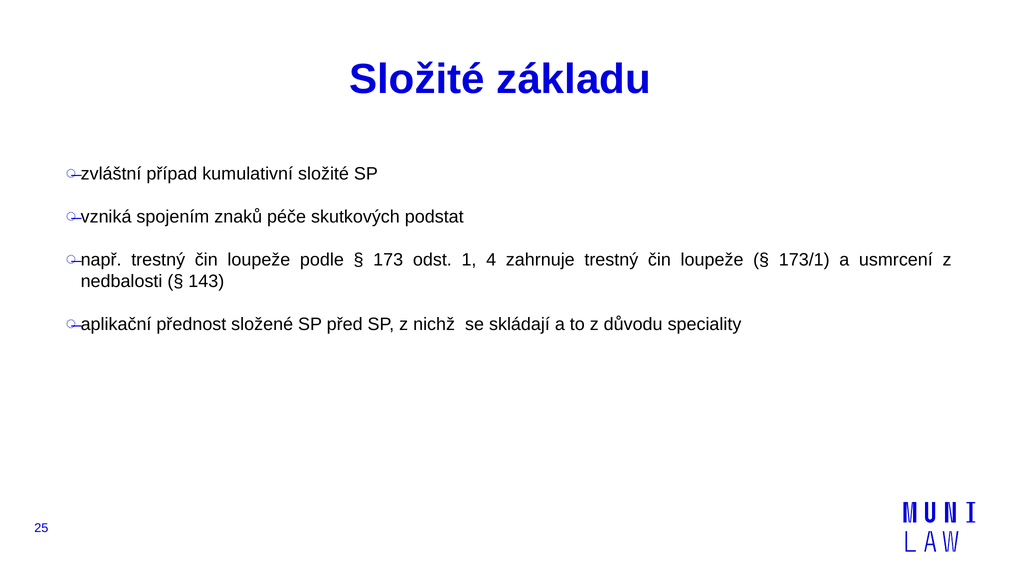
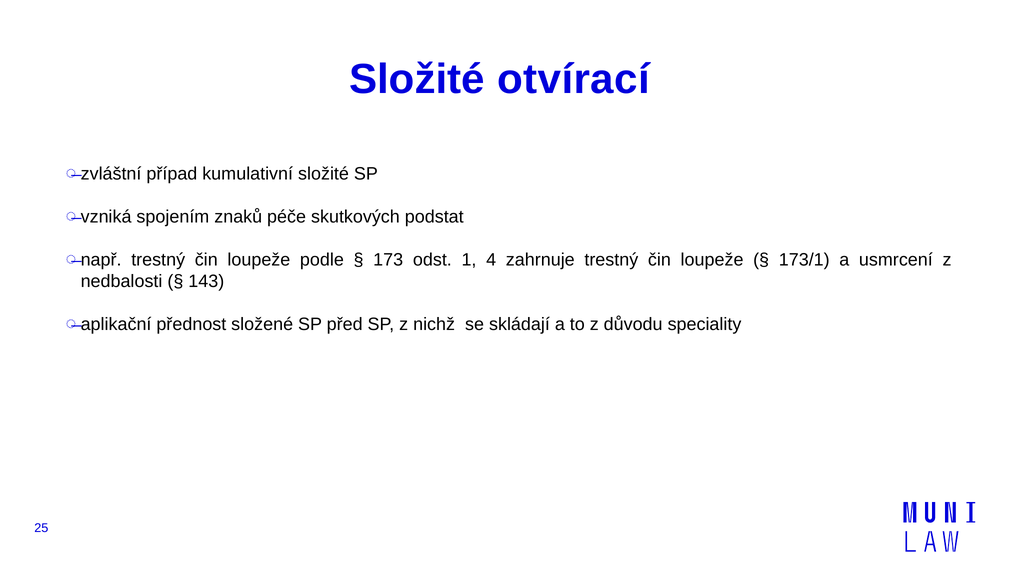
základu: základu -> otvírací
